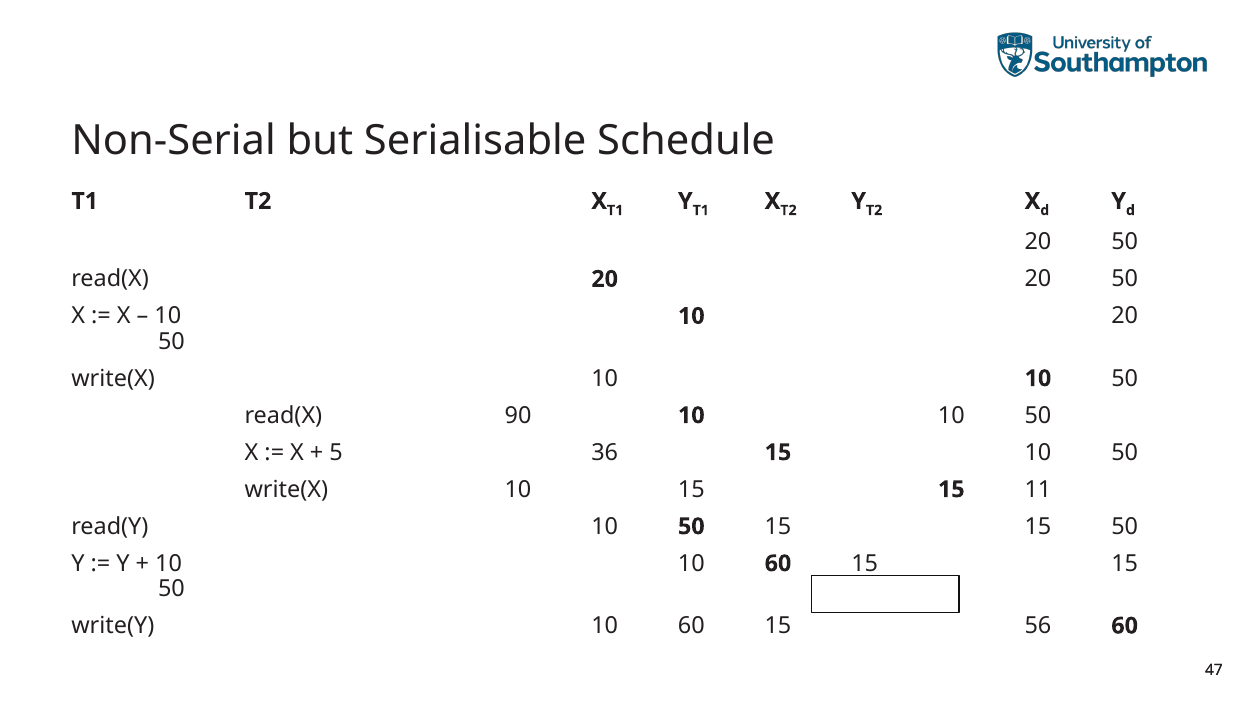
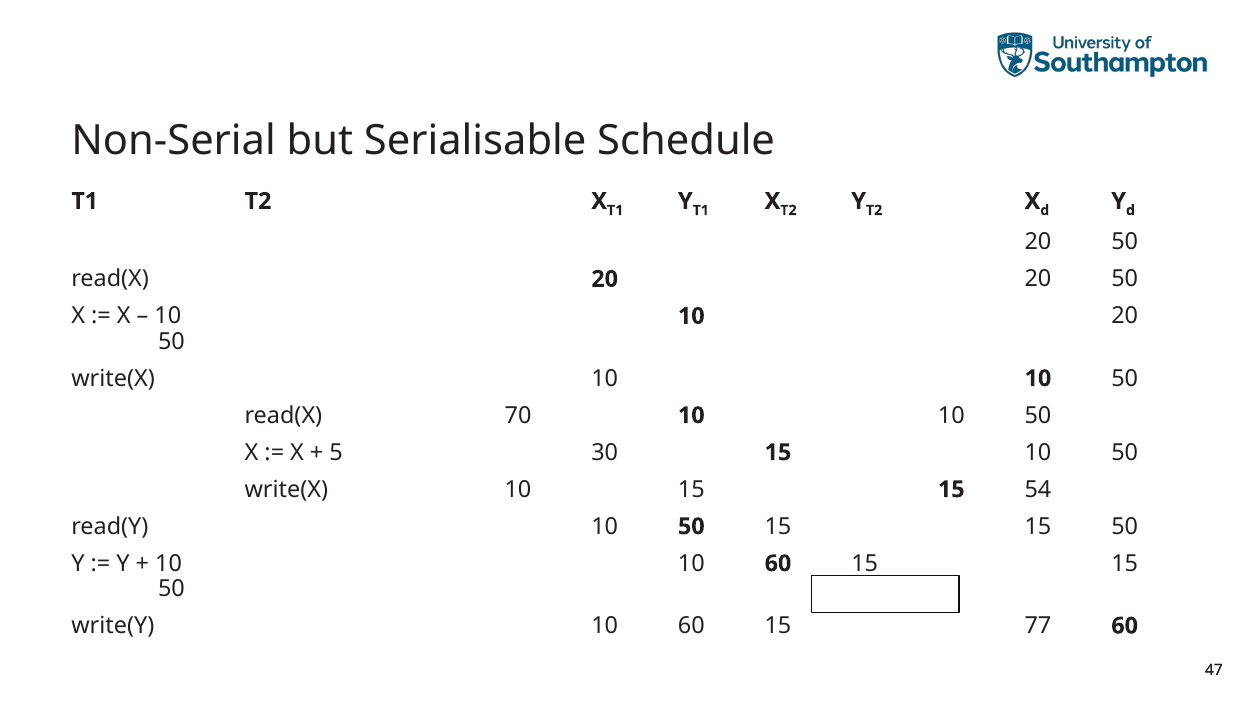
90: 90 -> 70
36: 36 -> 30
11: 11 -> 54
56: 56 -> 77
